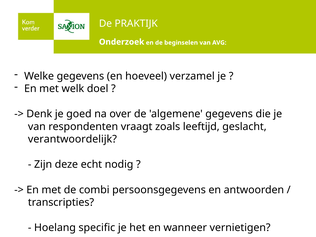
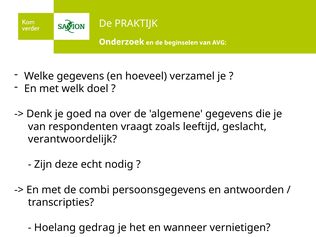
specific: specific -> gedrag
